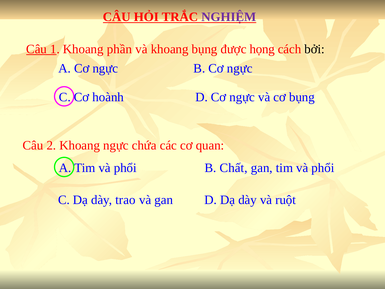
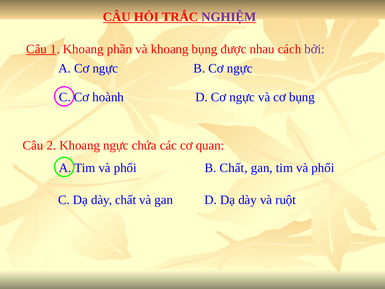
họng: họng -> nhau
bởi colour: black -> purple
dày trao: trao -> chất
